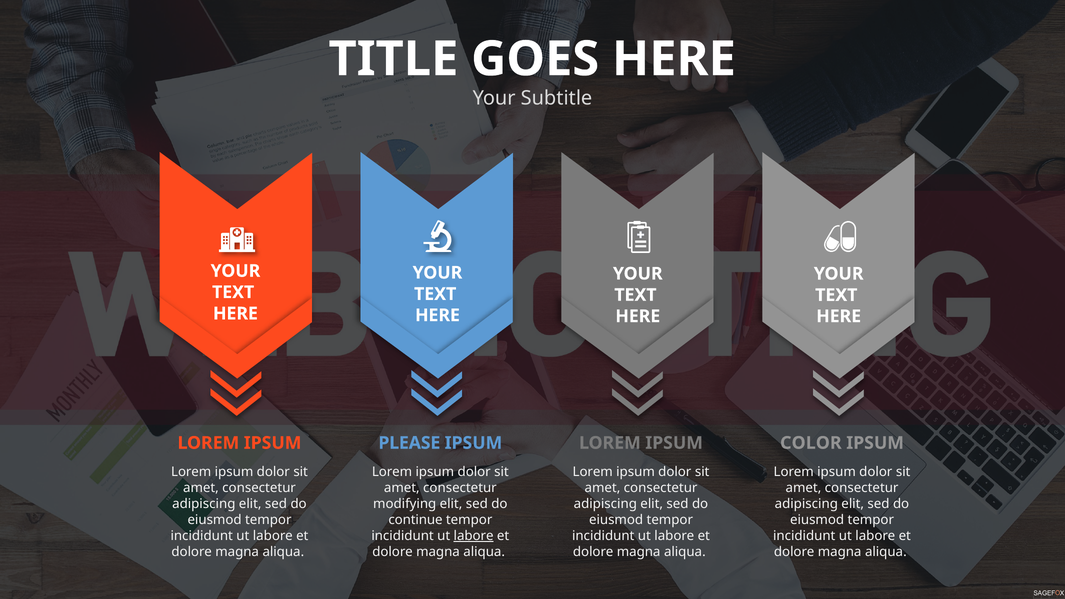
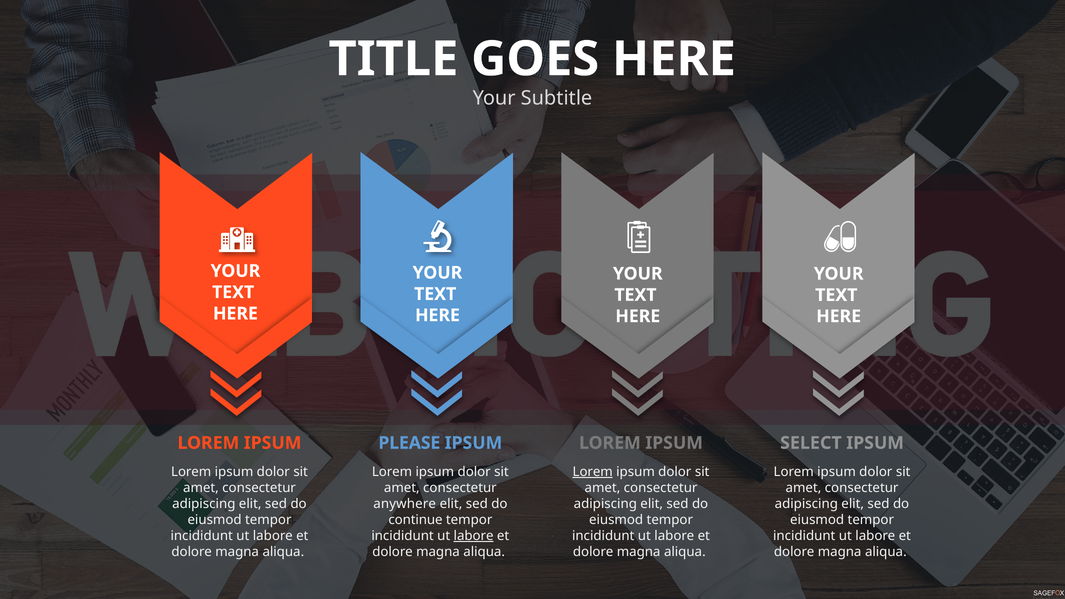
COLOR: COLOR -> SELECT
Lorem at (593, 472) underline: none -> present
modifying: modifying -> anywhere
